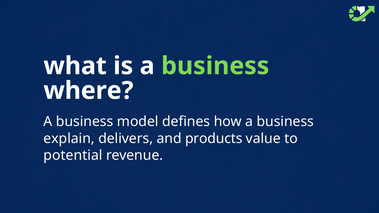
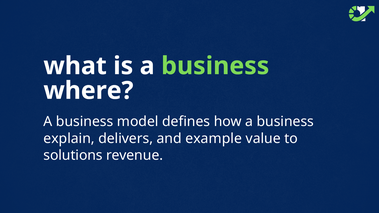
products: products -> example
potential: potential -> solutions
